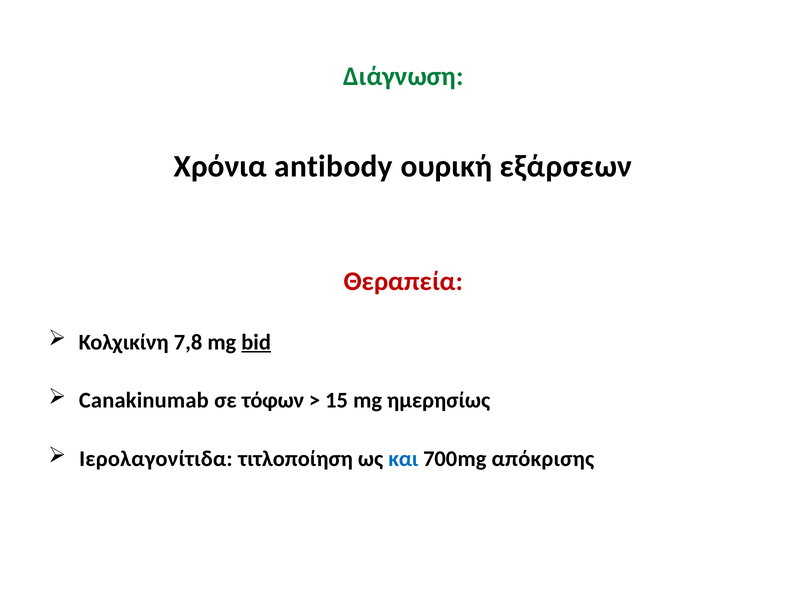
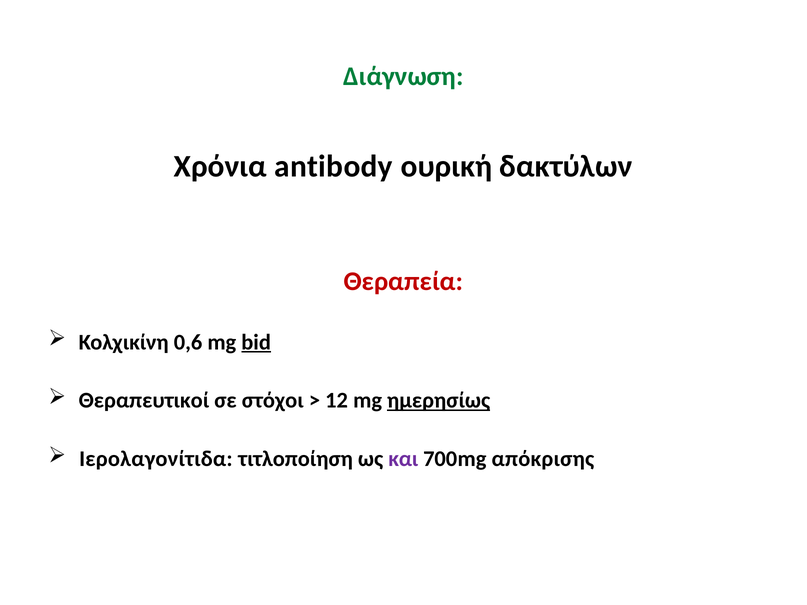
εξάρσεων: εξάρσεων -> δακτύλων
7,8: 7,8 -> 0,6
Canakinumab: Canakinumab -> Θεραπευτικοί
τόφων: τόφων -> στόχοι
15: 15 -> 12
ημερησίως underline: none -> present
και colour: blue -> purple
